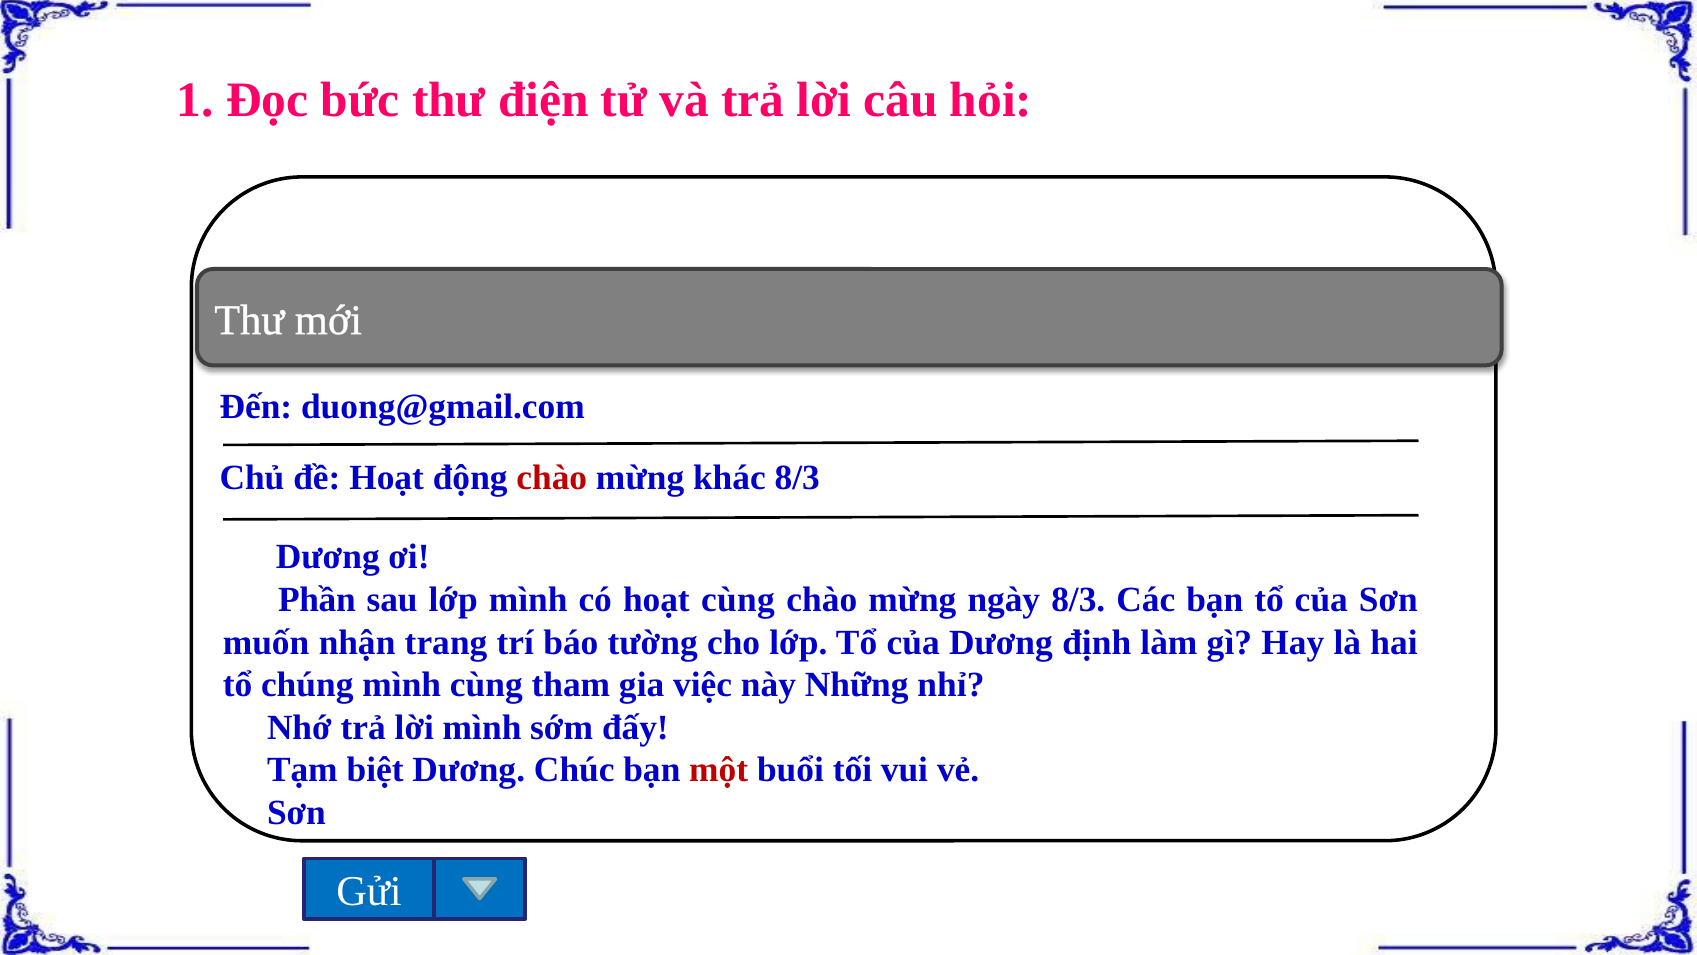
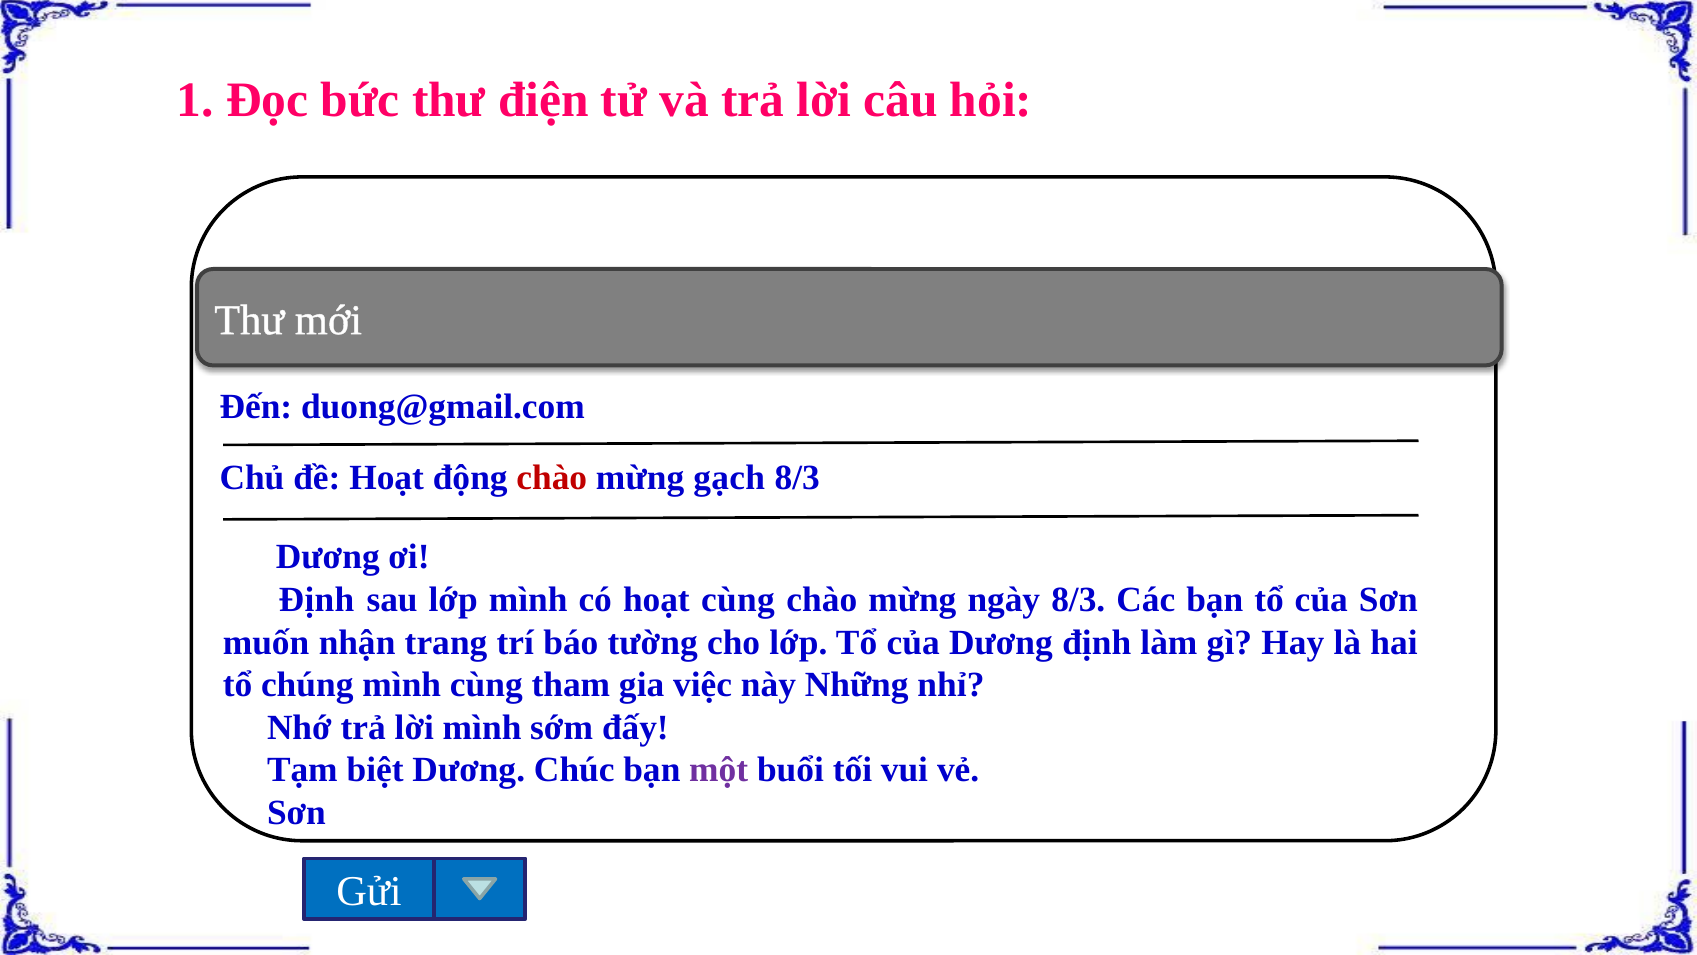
khác: khác -> gạch
Phần at (317, 600): Phần -> Định
một colour: red -> purple
